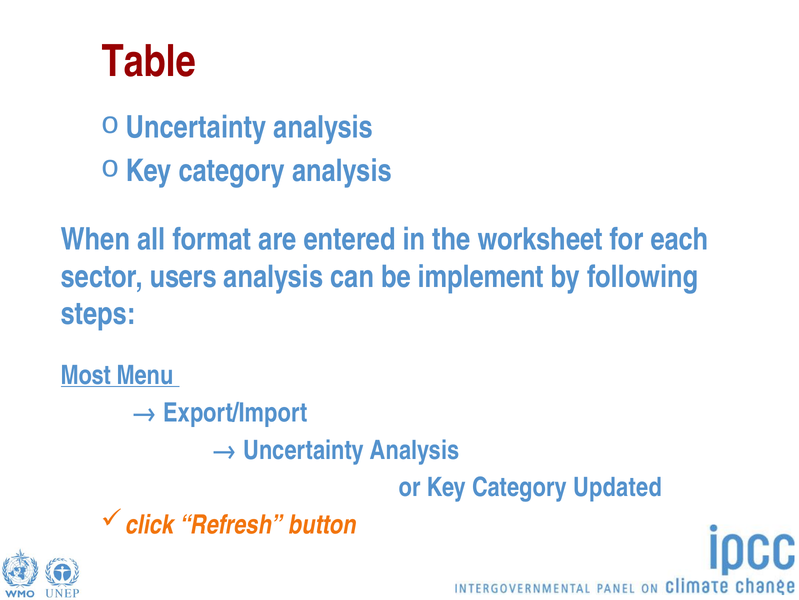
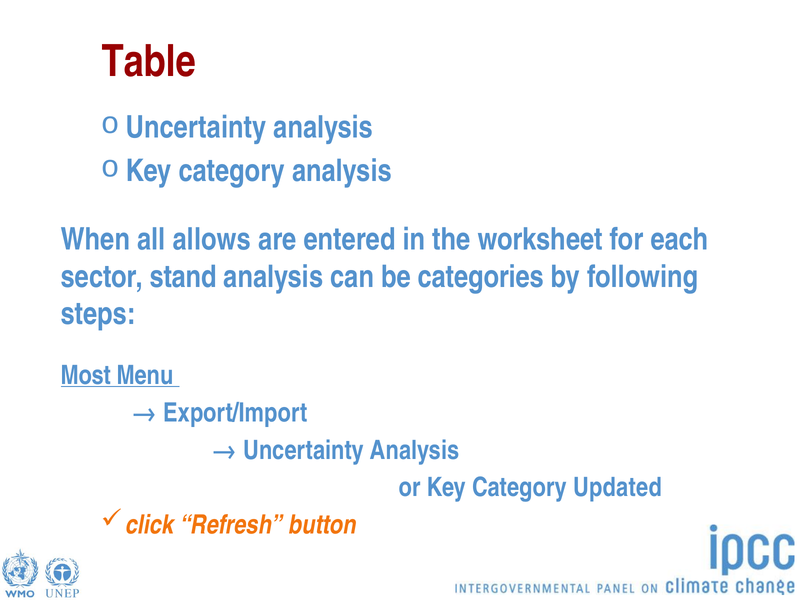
format: format -> allows
users: users -> stand
implement: implement -> categories
